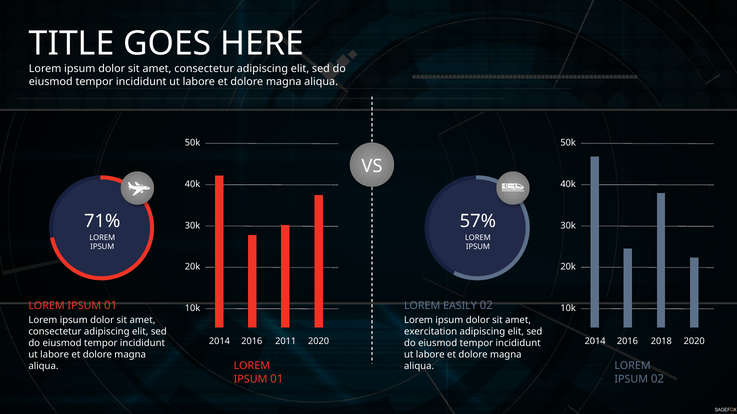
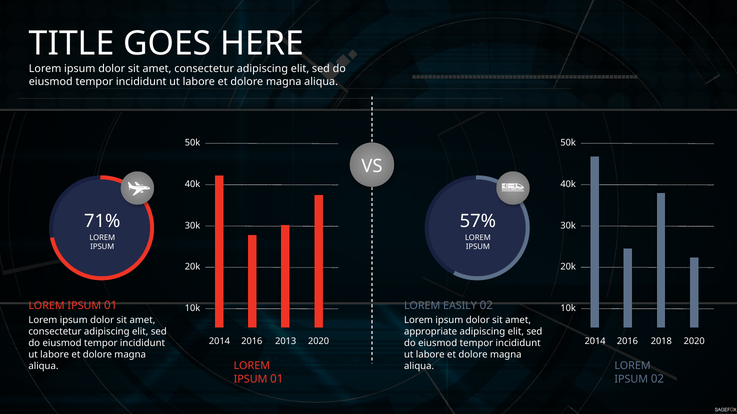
exercitation: exercitation -> appropriate
2011: 2011 -> 2013
